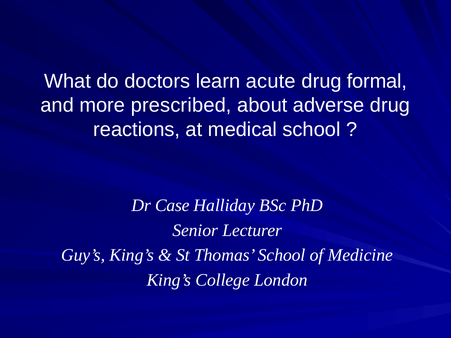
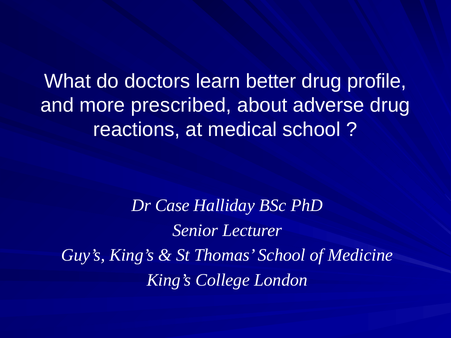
acute: acute -> better
formal: formal -> profile
